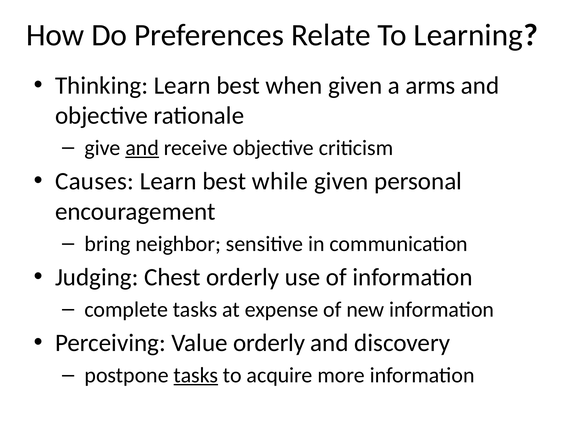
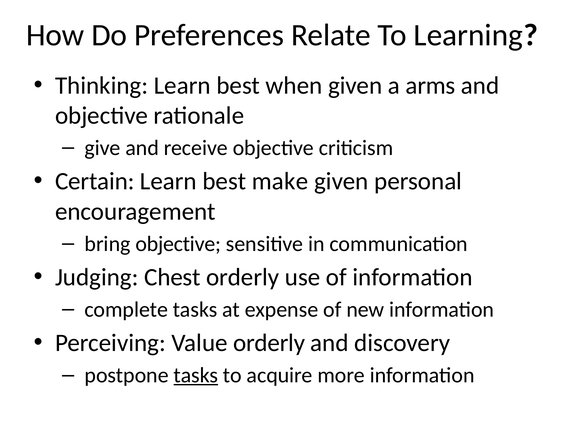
and at (142, 148) underline: present -> none
Causes: Causes -> Certain
while: while -> make
bring neighbor: neighbor -> objective
